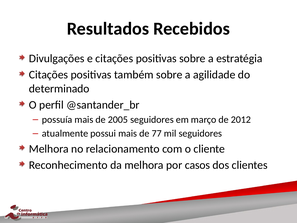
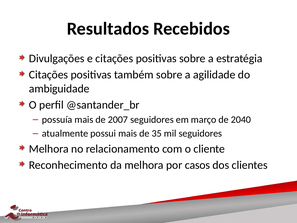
determinado: determinado -> ambiguidade
2005: 2005 -> 2007
2012: 2012 -> 2040
77: 77 -> 35
